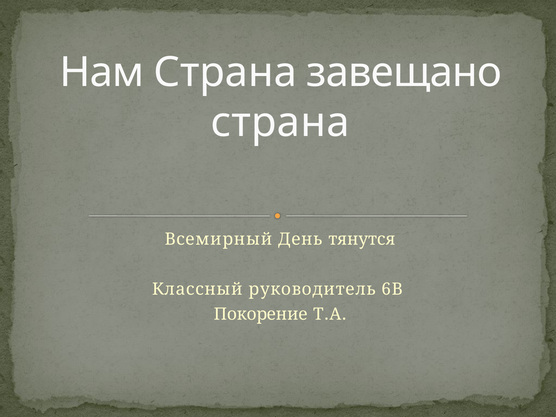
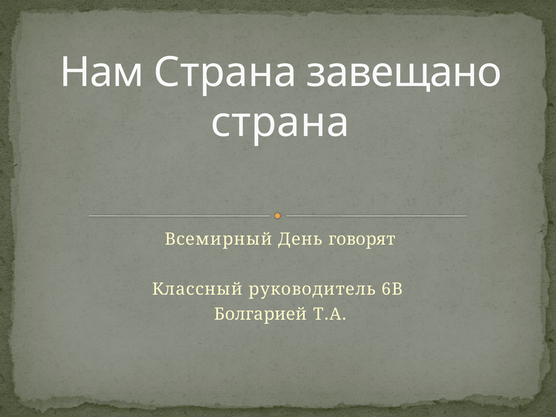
тянутся: тянутся -> говорят
Покорение: Покорение -> Болгарией
